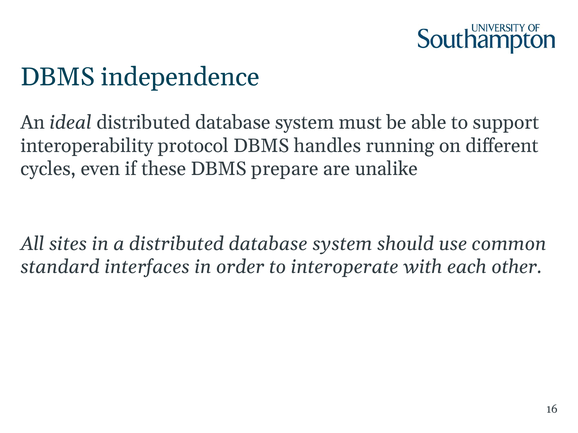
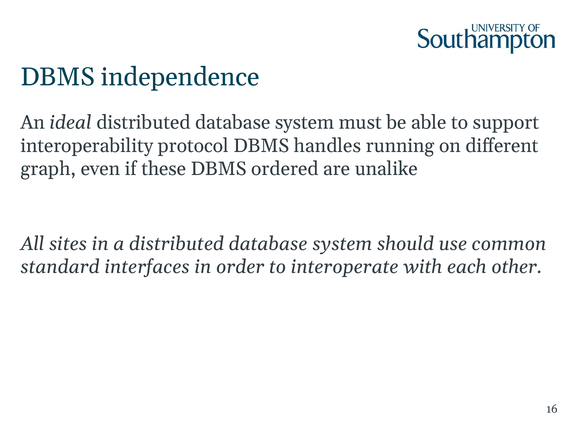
cycles: cycles -> graph
prepare: prepare -> ordered
